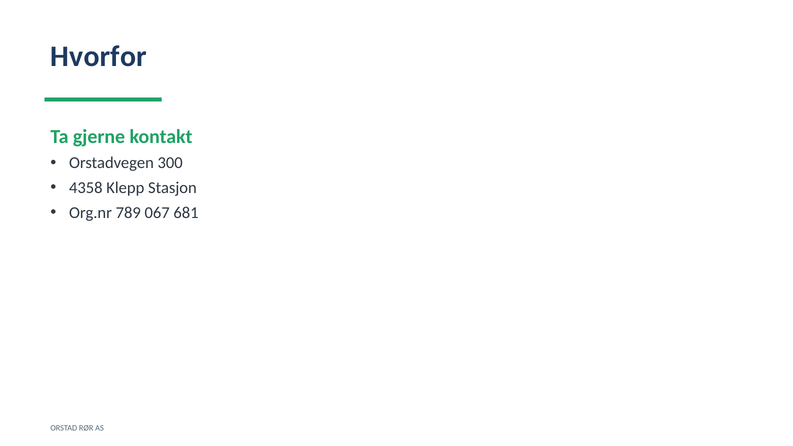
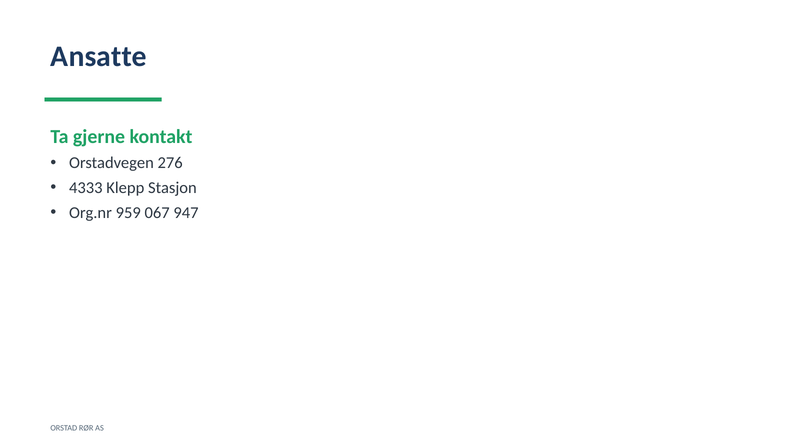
Hvorfor: Hvorfor -> Ansatte
300: 300 -> 276
4358: 4358 -> 4333
789: 789 -> 959
681: 681 -> 947
